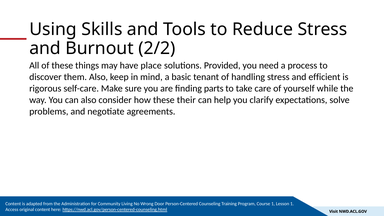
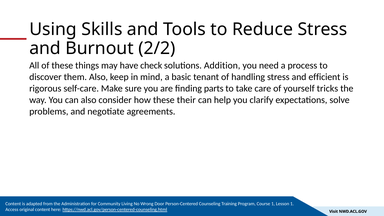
place: place -> check
Provided: Provided -> Addition
while: while -> tricks
